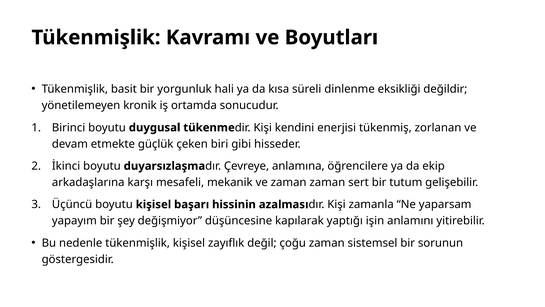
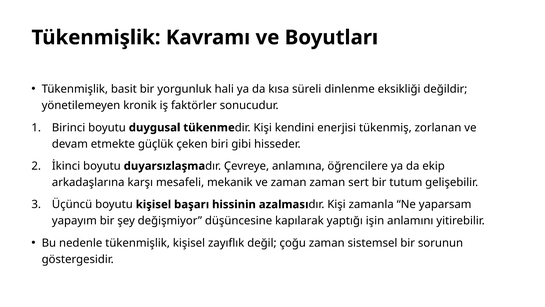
ortamda: ortamda -> faktörler
